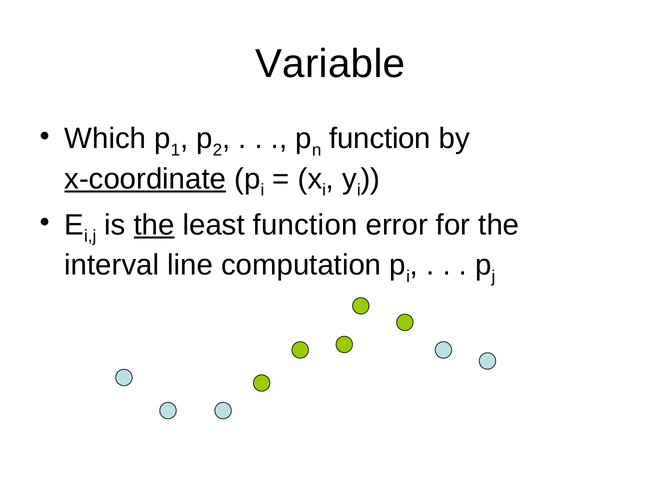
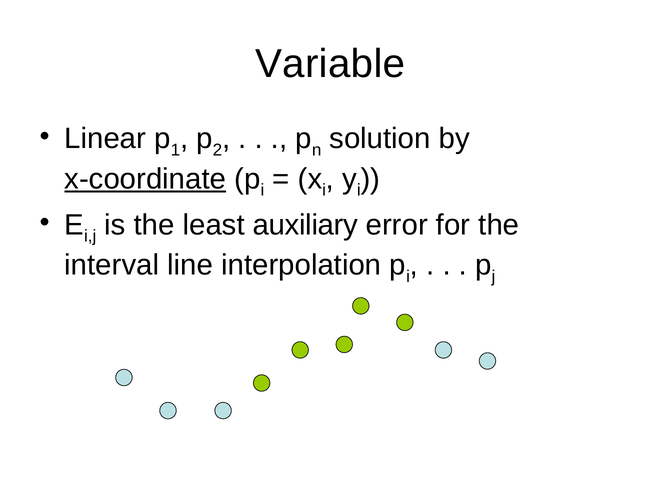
Which: Which -> Linear
function at (380, 139): function -> solution
the at (154, 225) underline: present -> none
least function: function -> auxiliary
computation: computation -> interpolation
